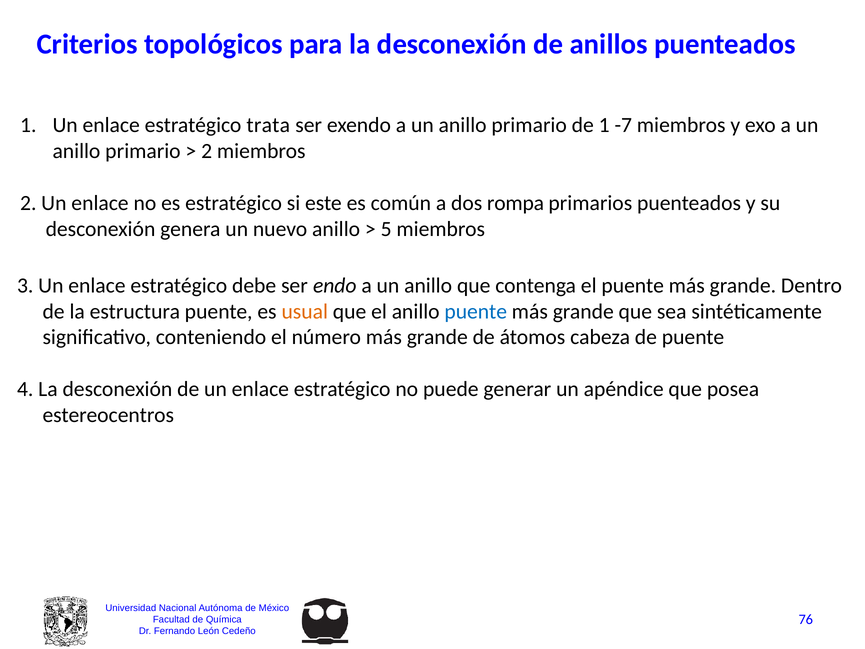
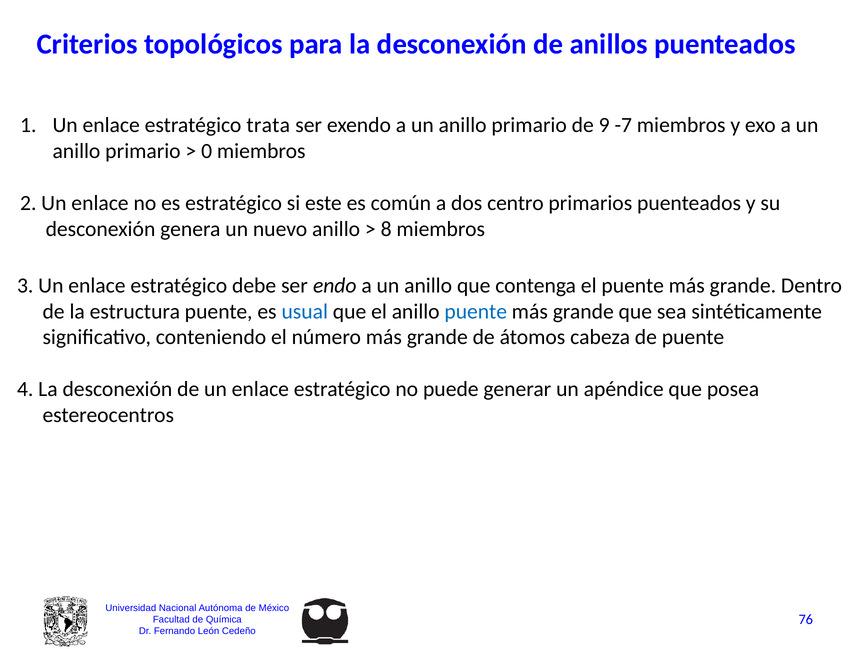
de 1: 1 -> 9
2 at (207, 151): 2 -> 0
rompa: rompa -> centro
5: 5 -> 8
usual colour: orange -> blue
